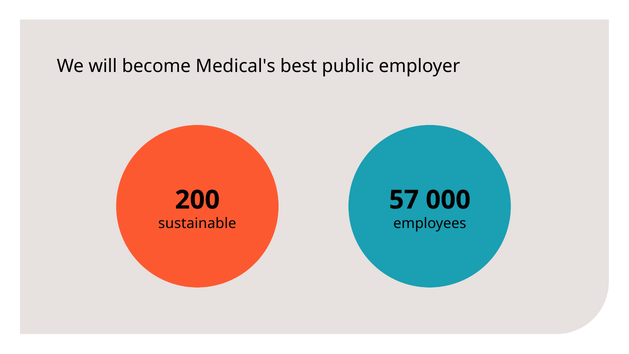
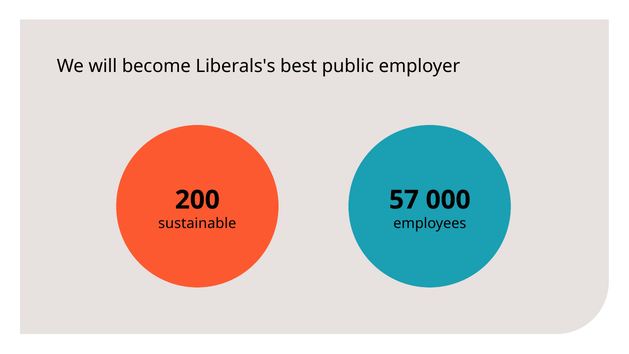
Medical's: Medical's -> Liberals's
